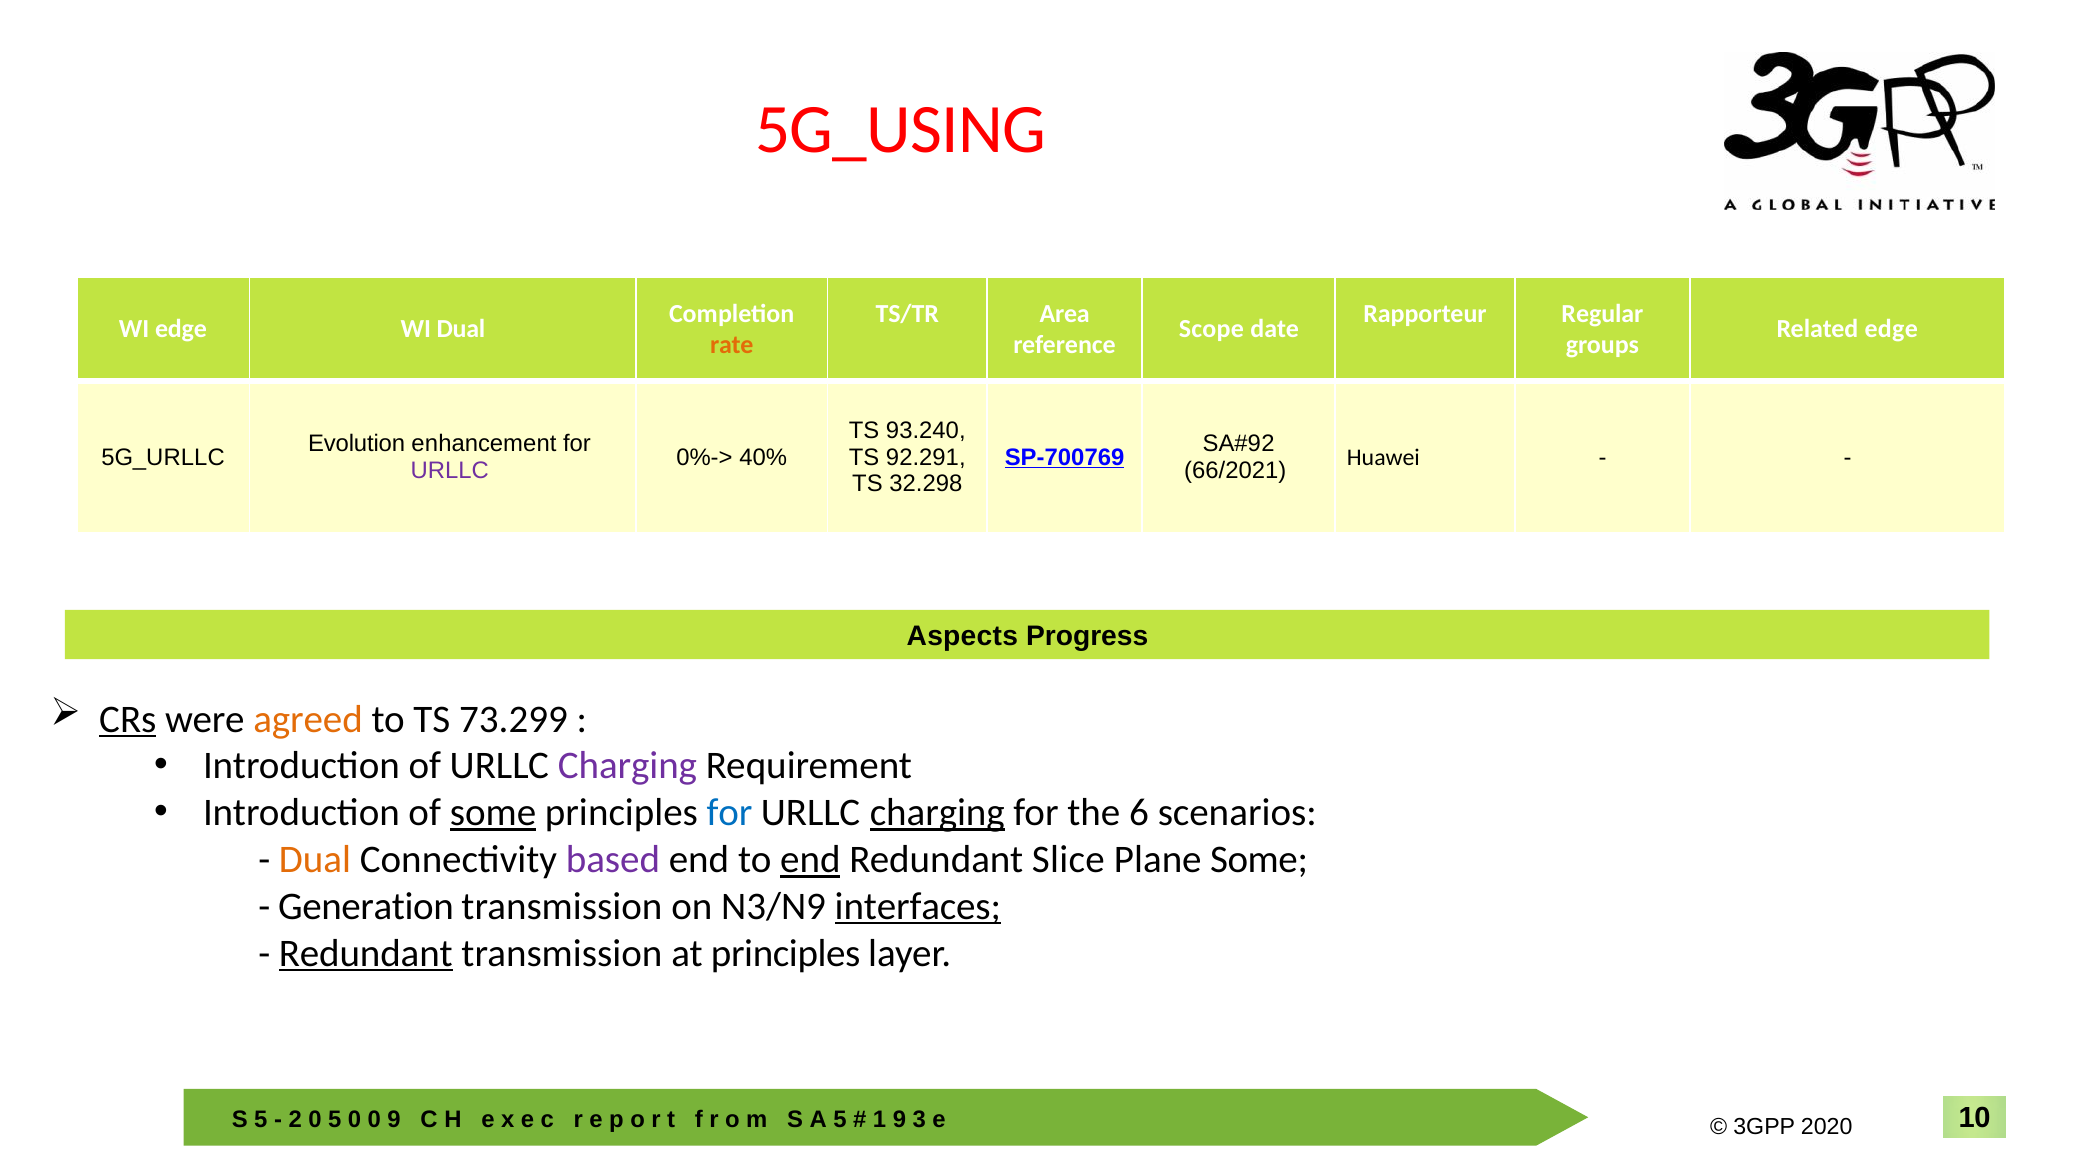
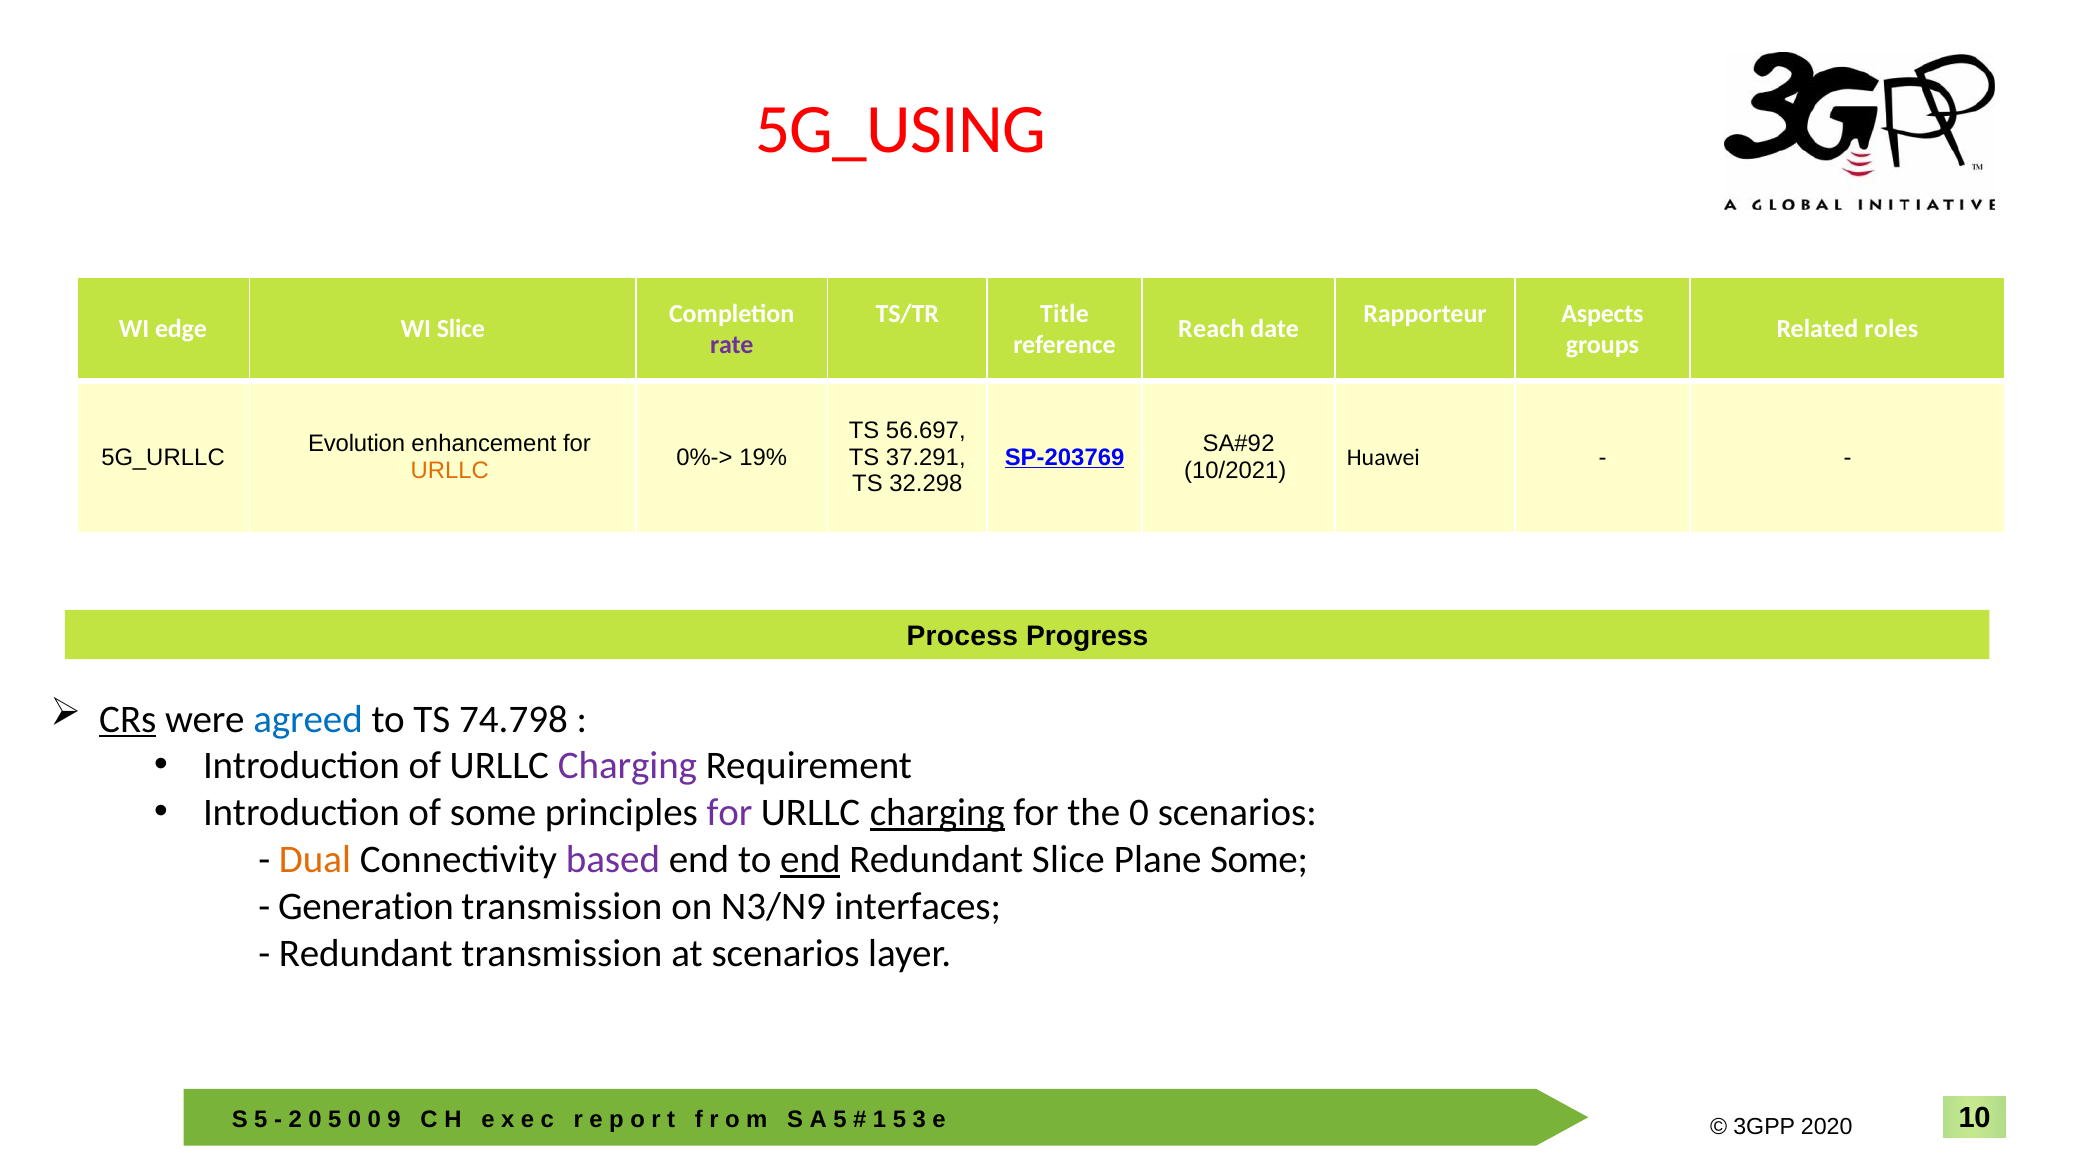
Area: Area -> Title
Regular: Regular -> Aspects
WI Dual: Dual -> Slice
Scope: Scope -> Reach
Related edge: edge -> roles
rate colour: orange -> purple
93.240: 93.240 -> 56.697
40%: 40% -> 19%
92.291: 92.291 -> 37.291
SP-700769: SP-700769 -> SP-203769
URLLC at (450, 471) colour: purple -> orange
66/2021: 66/2021 -> 10/2021
Aspects: Aspects -> Process
agreed colour: orange -> blue
73.299: 73.299 -> 74.798
some at (493, 813) underline: present -> none
for at (730, 813) colour: blue -> purple
the 6: 6 -> 0
interfaces underline: present -> none
Redundant at (366, 953) underline: present -> none
at principles: principles -> scenarios
9 at (900, 1120): 9 -> 5
